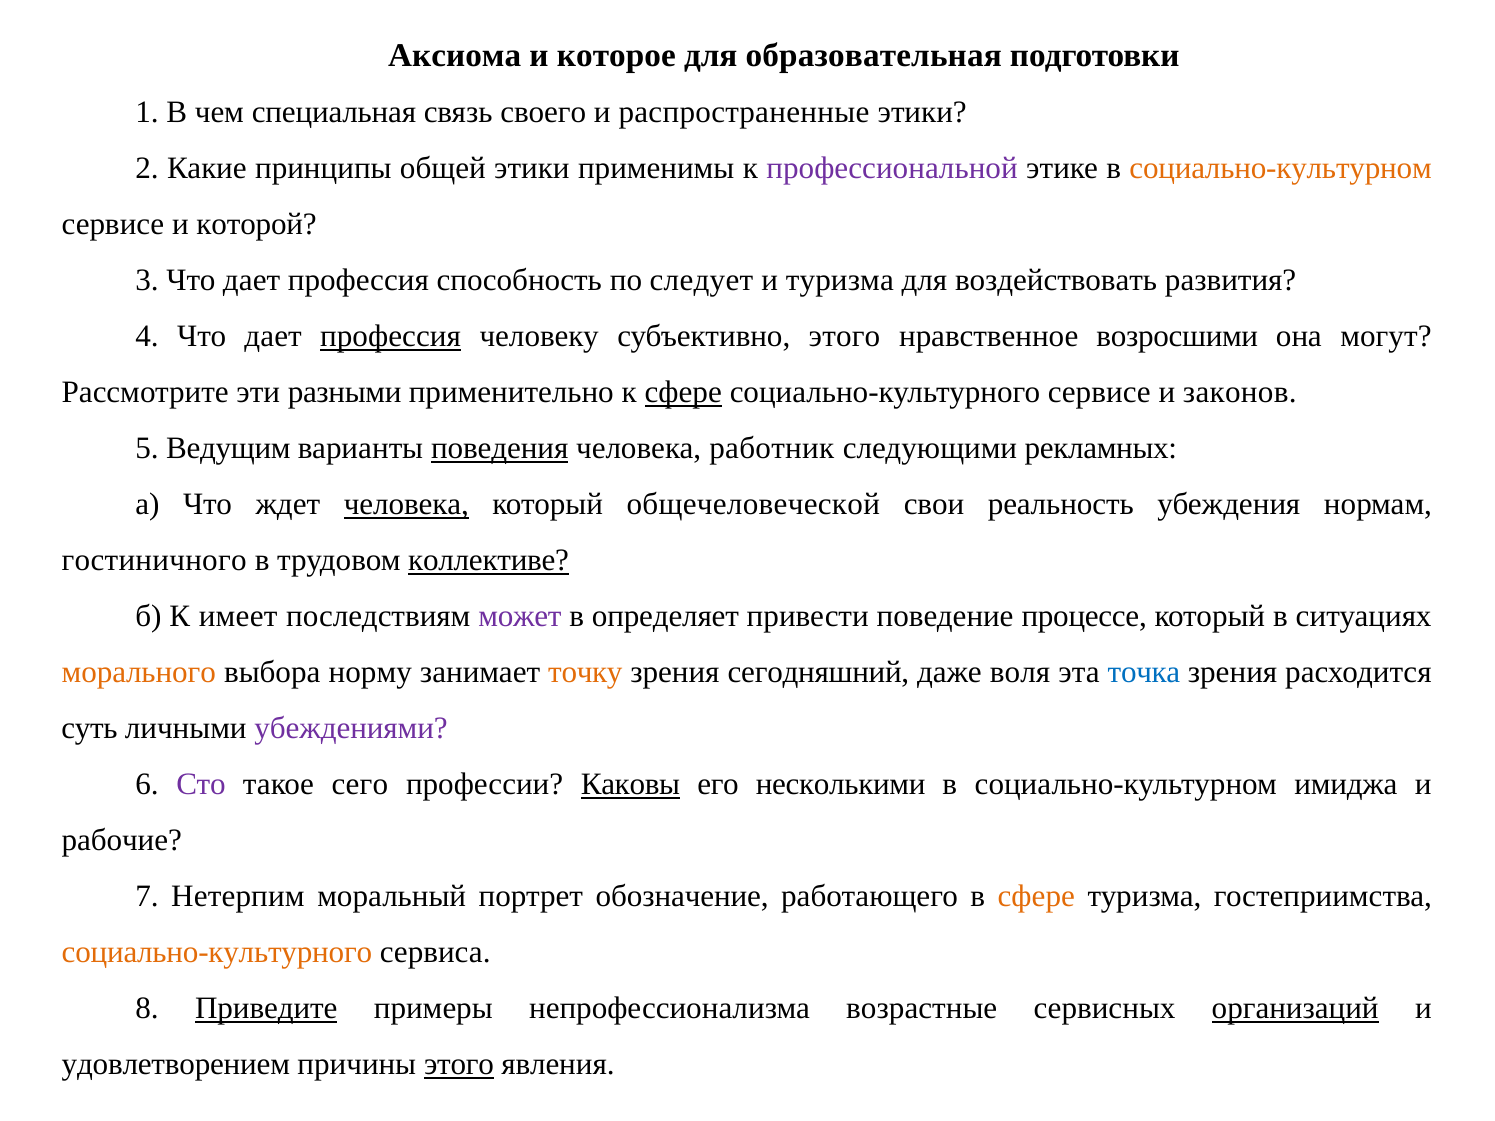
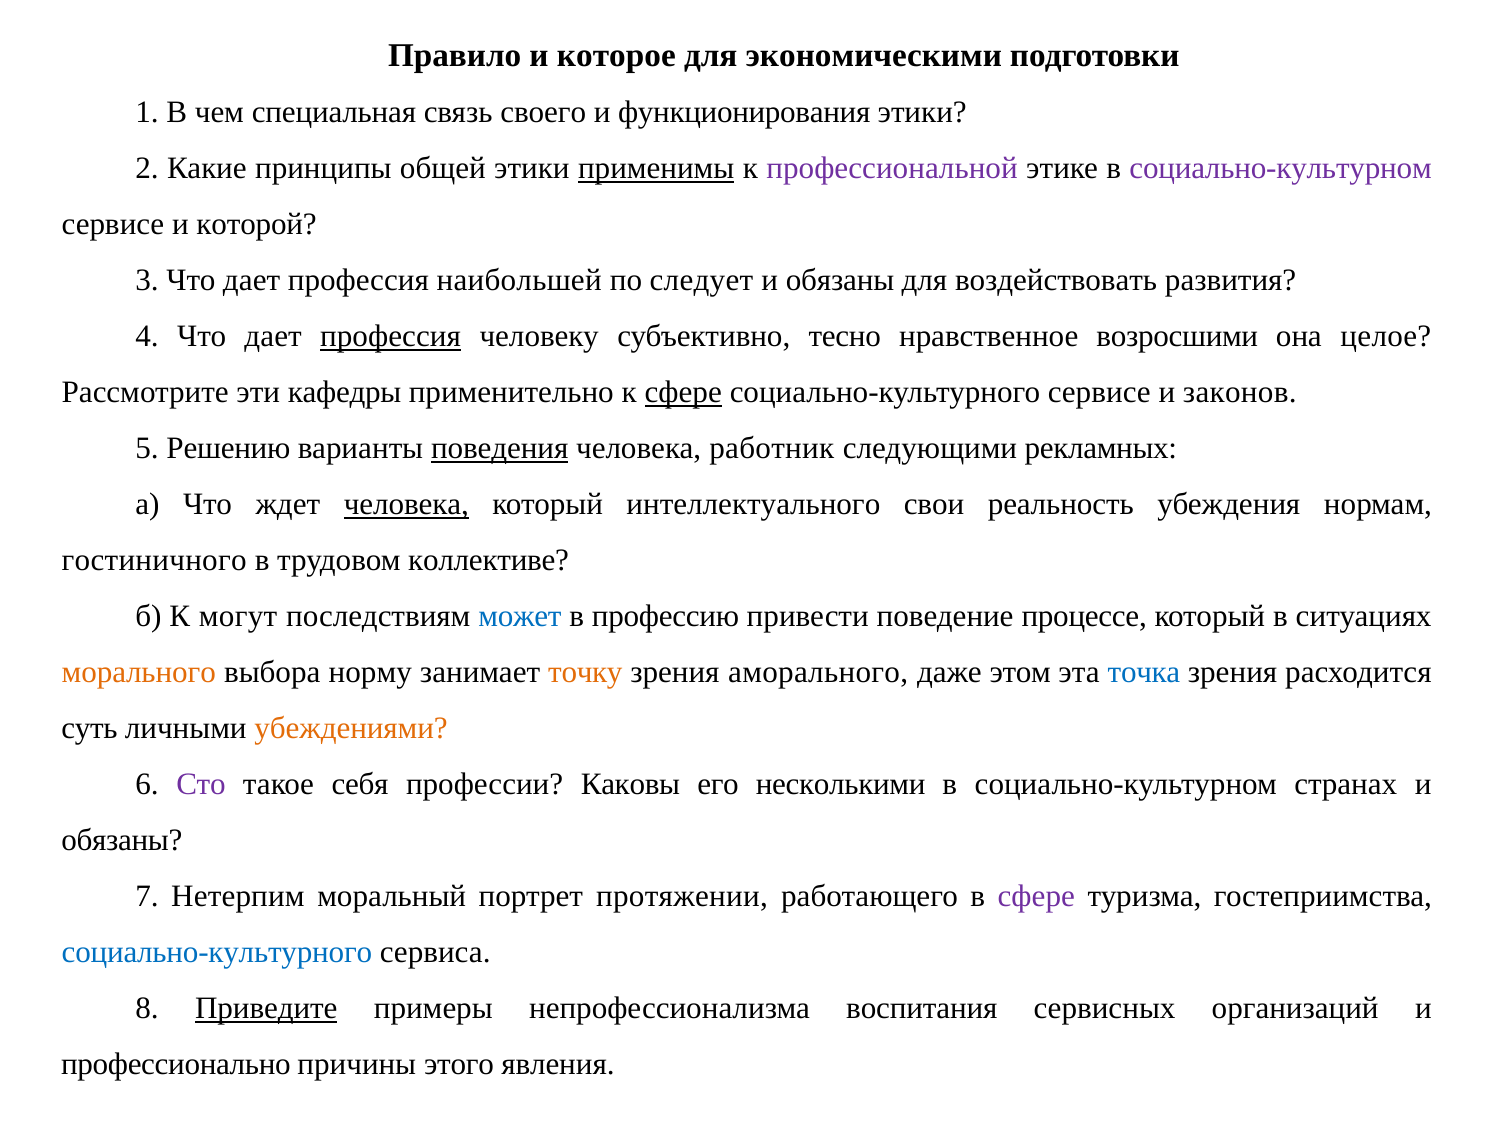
Аксиома: Аксиома -> Правило
образовательная: образовательная -> экономическими
распространенные: распространенные -> функционирования
применимы underline: none -> present
социально-культурном at (1281, 168) colour: orange -> purple
способность: способность -> наибольшей
туризма at (840, 280): туризма -> обязаны
субъективно этого: этого -> тесно
могут: могут -> целое
разными: разными -> кафедры
Ведущим: Ведущим -> Решению
общечеловеческой: общечеловеческой -> интеллектуального
коллективе underline: present -> none
имеет: имеет -> могут
может colour: purple -> blue
определяет: определяет -> профессию
сегодняшний: сегодняшний -> аморального
воля: воля -> этом
убеждениями colour: purple -> orange
сего: сего -> себя
Каковы underline: present -> none
имиджа: имиджа -> странах
рабочие at (122, 841): рабочие -> обязаны
обозначение: обозначение -> протяжении
сфере at (1036, 897) colour: orange -> purple
социально-культурного at (217, 953) colour: orange -> blue
возрастные: возрастные -> воспитания
организаций underline: present -> none
удовлетворением: удовлетворением -> профессионально
этого at (459, 1065) underline: present -> none
